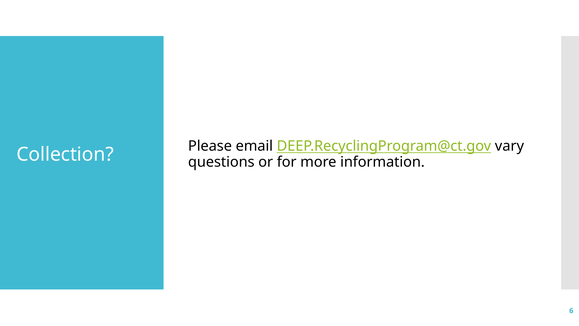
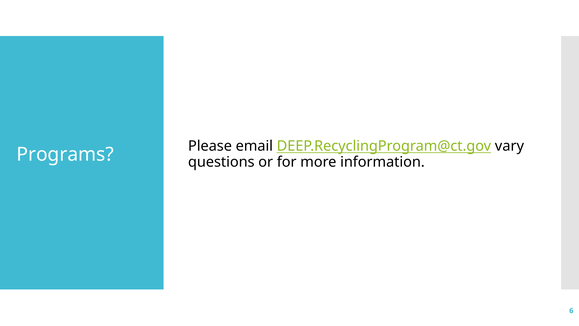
Collection: Collection -> Programs
